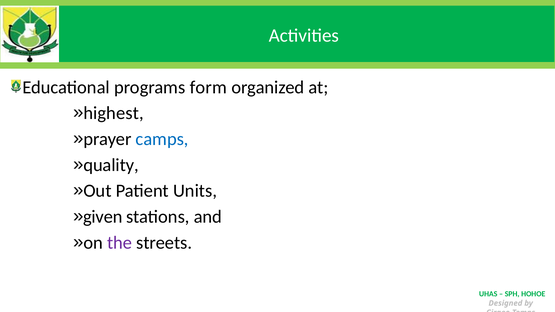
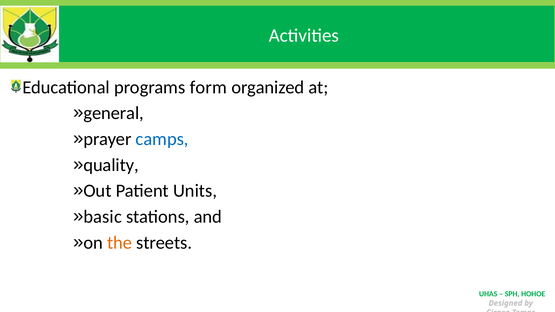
highest: highest -> general
given: given -> basic
the colour: purple -> orange
